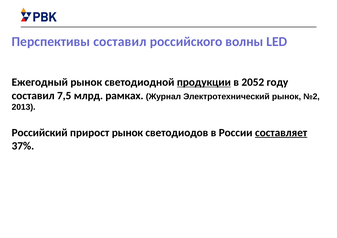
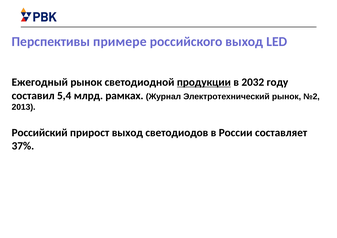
Перспективы составил: составил -> примере
российского волны: волны -> выход
2052: 2052 -> 2032
7,5: 7,5 -> 5,4
прирост рынок: рынок -> выход
составляет underline: present -> none
